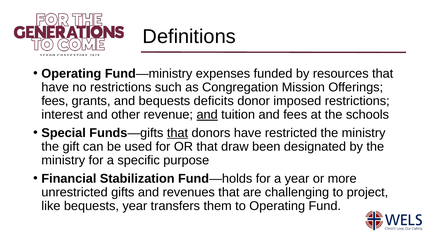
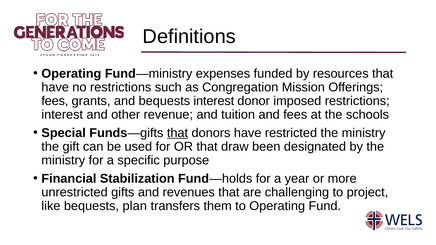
bequests deficits: deficits -> interest
and at (207, 115) underline: present -> none
bequests year: year -> plan
